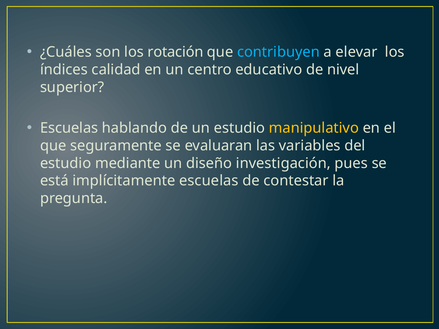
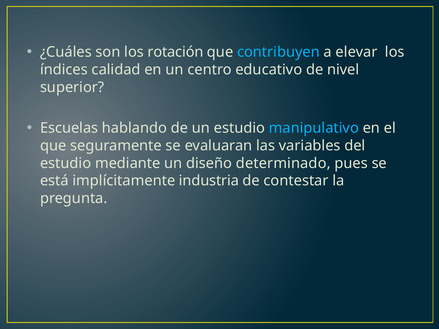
manipulativo colour: yellow -> light blue
investigación: investigación -> determinado
implícitamente escuelas: escuelas -> industria
